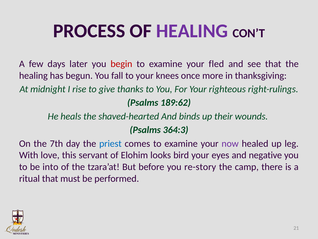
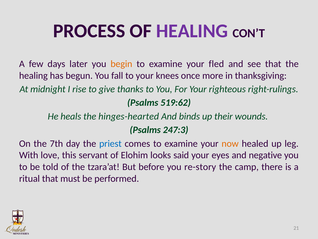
begin colour: red -> orange
189:62: 189:62 -> 519:62
shaved-hearted: shaved-hearted -> hinges-hearted
364:3: 364:3 -> 247:3
now colour: purple -> orange
bird: bird -> said
into: into -> told
